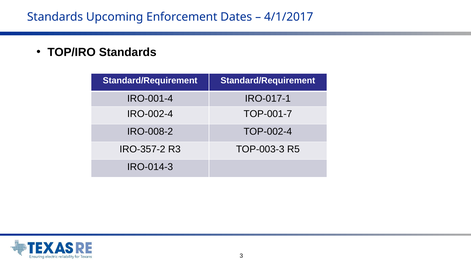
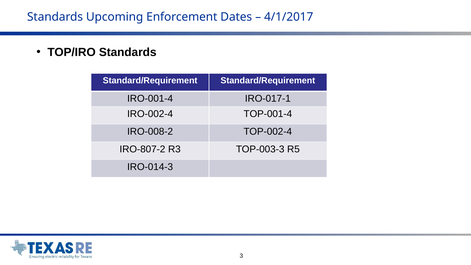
TOP-001-7: TOP-001-7 -> TOP-001-4
IRO-357-2: IRO-357-2 -> IRO-807-2
